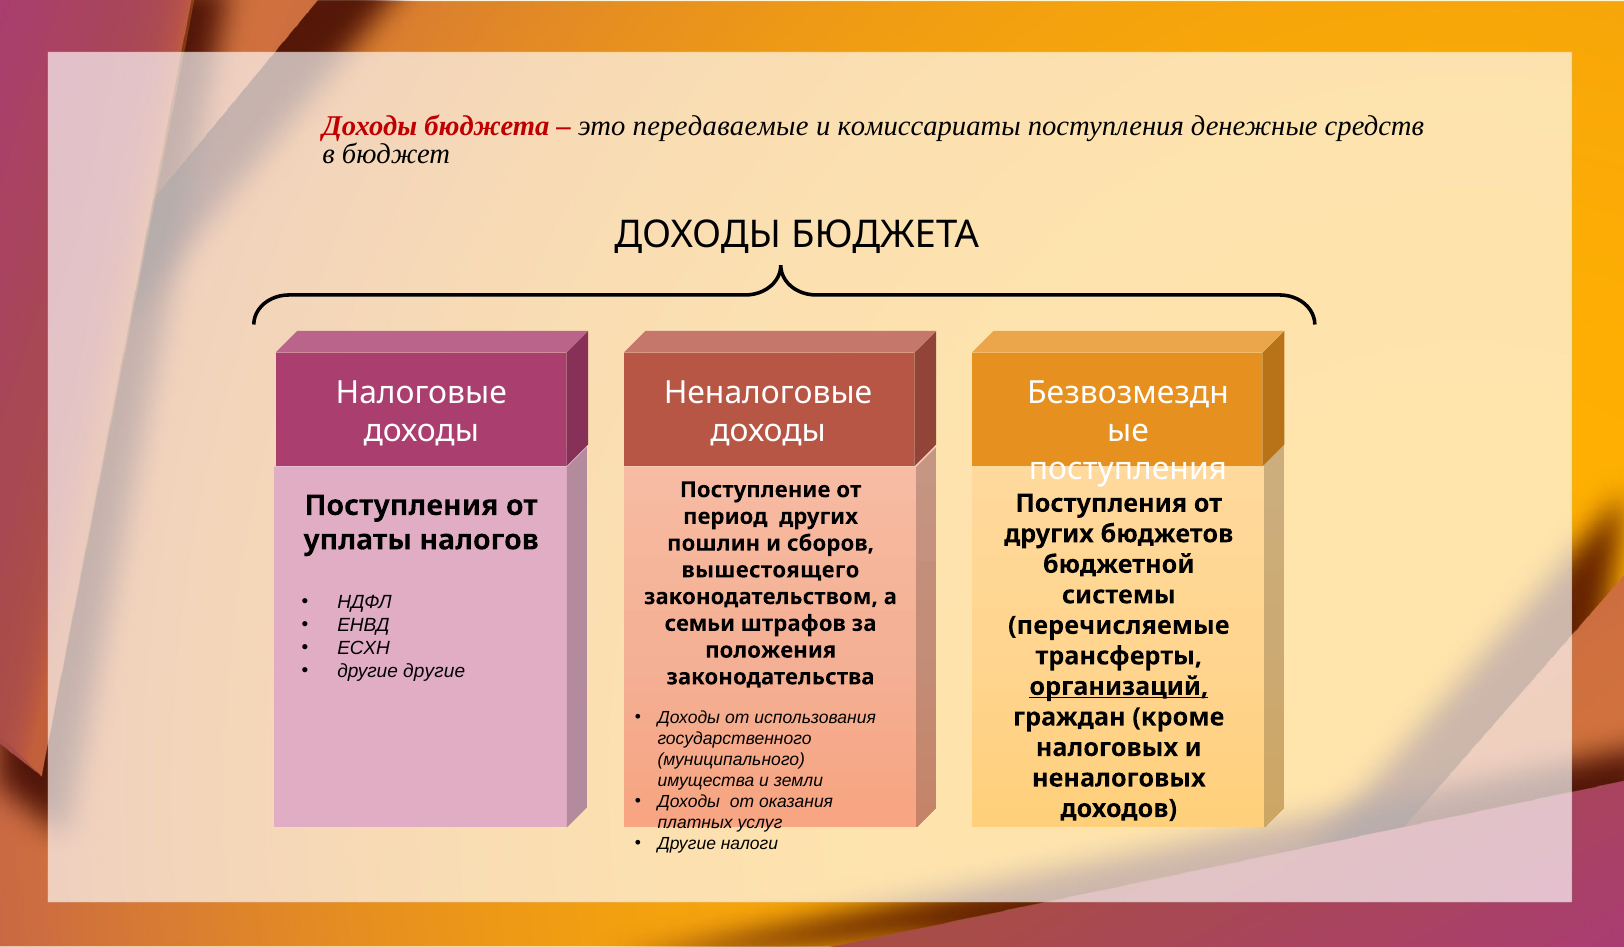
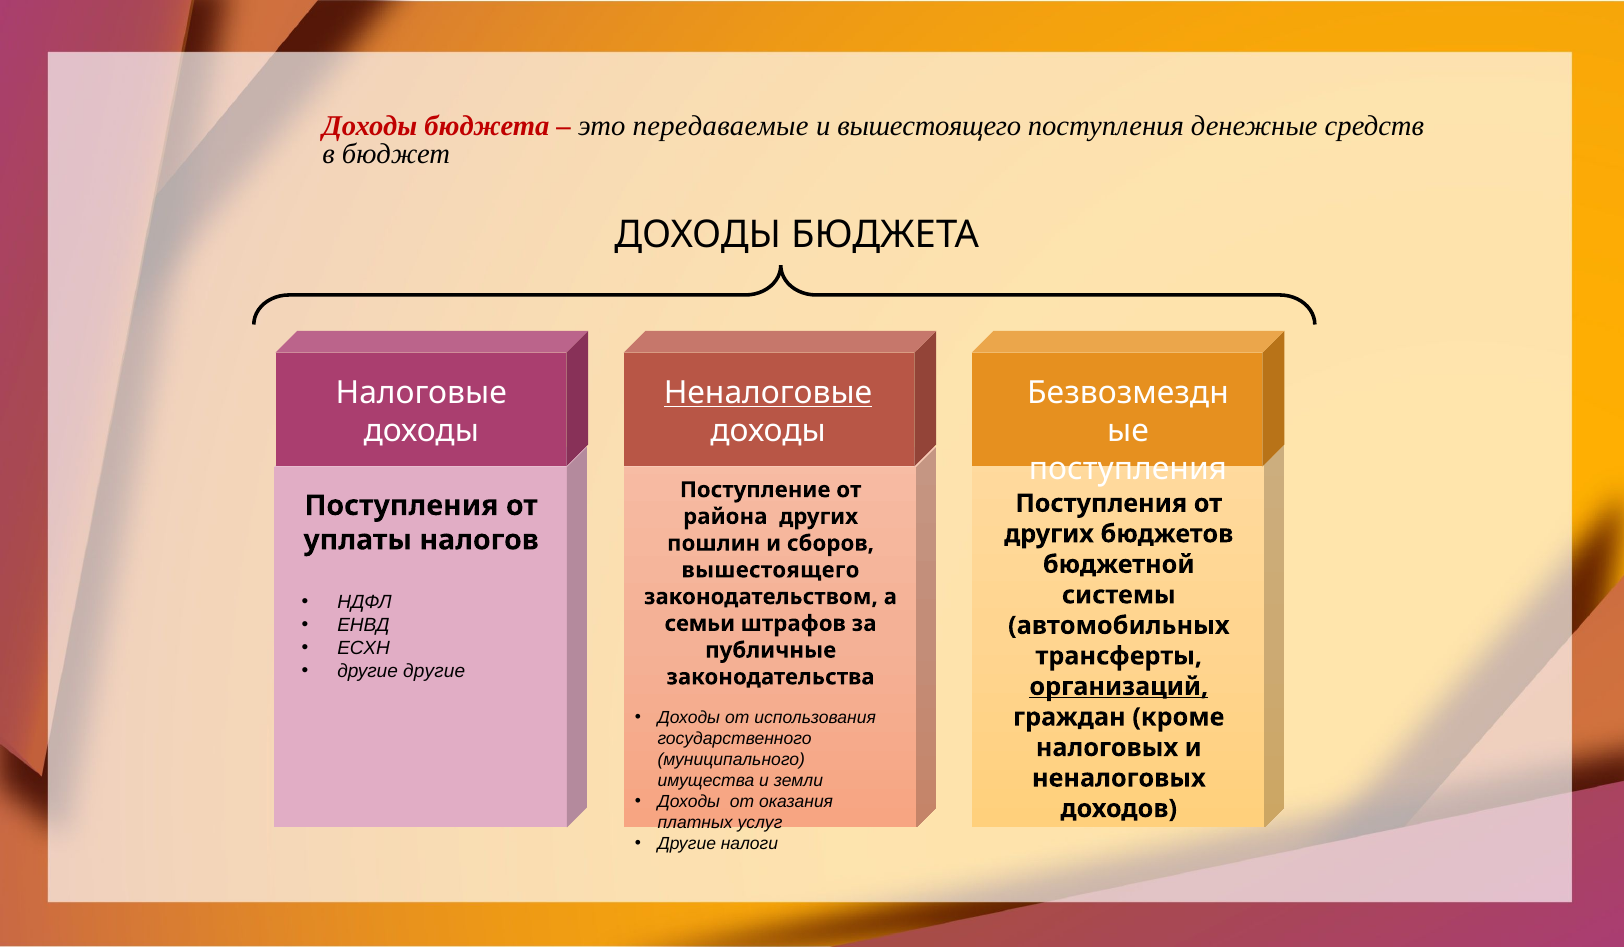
и комиссариаты: комиссариаты -> вышестоящего
Неналоговые underline: none -> present
период: период -> района
перечисляемые: перечисляемые -> автомобильных
положения: положения -> публичные
